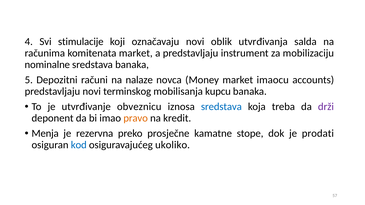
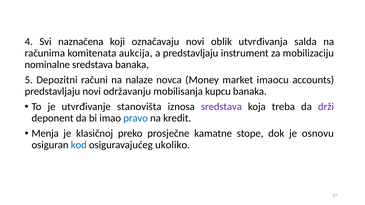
stimulacije: stimulacije -> naznačena
komitenata market: market -> aukcija
terminskog: terminskog -> održavanju
obveznicu: obveznicu -> stanovišta
sredstava at (221, 107) colour: blue -> purple
pravo colour: orange -> blue
rezervna: rezervna -> klasičnoj
prodati: prodati -> osnovu
